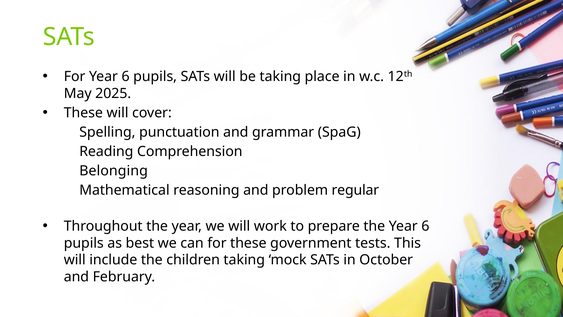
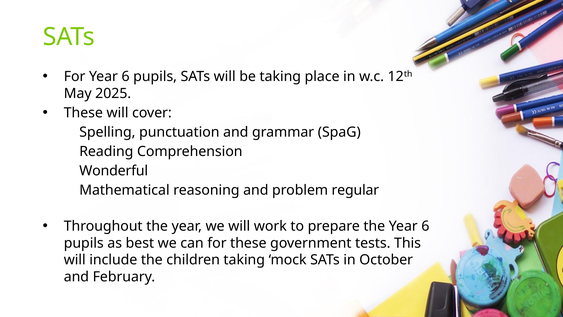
Belonging: Belonging -> Wonderful
